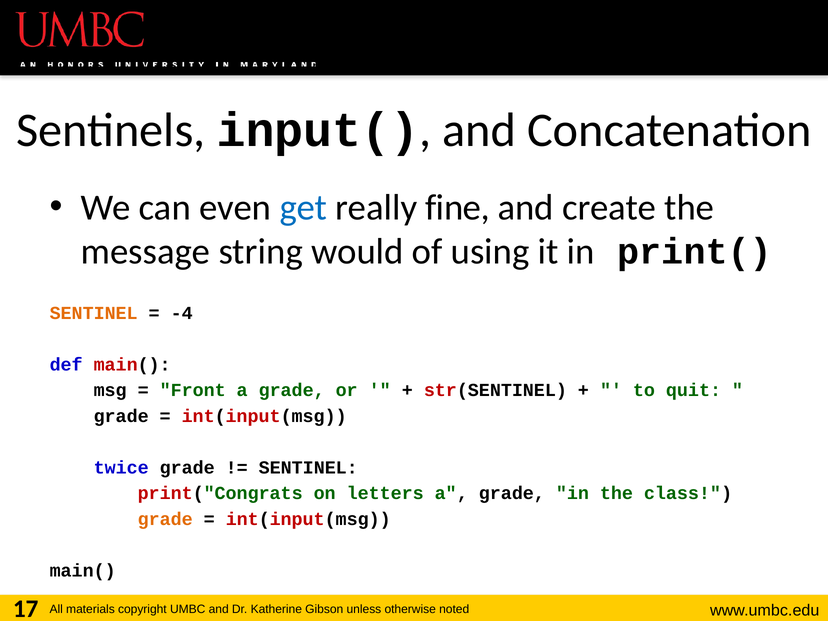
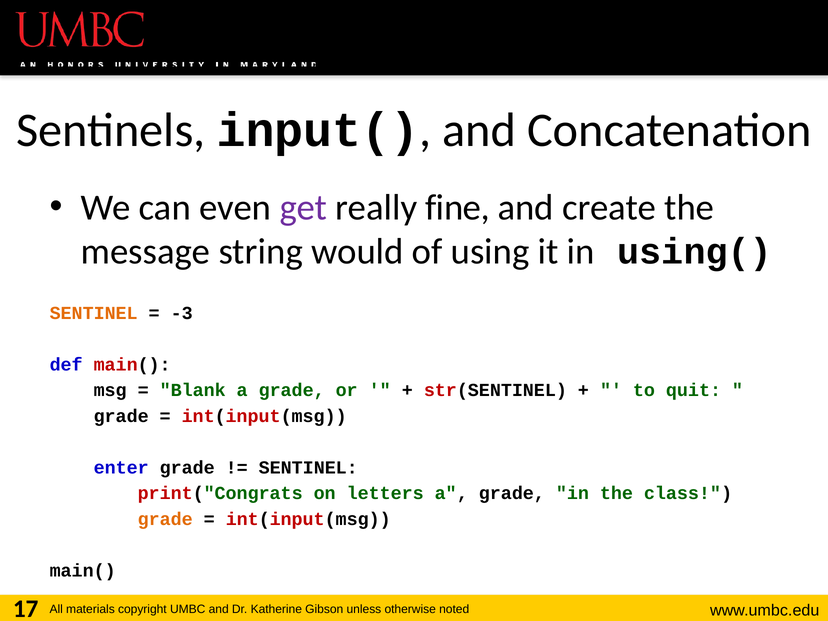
get colour: blue -> purple
print(: print( -> using(
-4: -4 -> -3
Front: Front -> Blank
twice: twice -> enter
